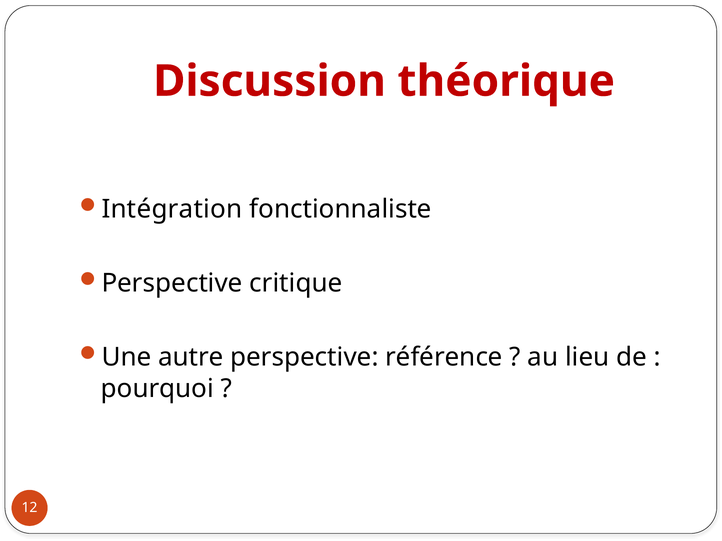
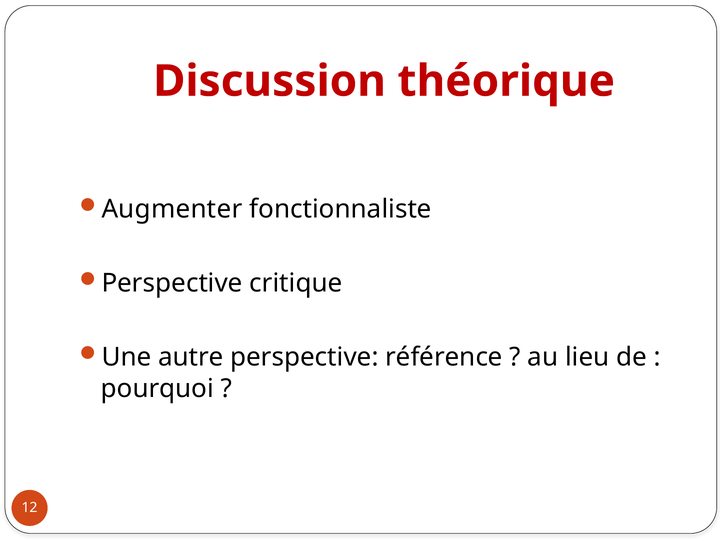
Intégration: Intégration -> Augmenter
